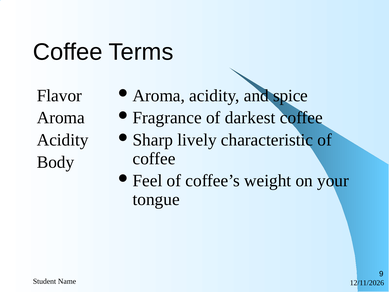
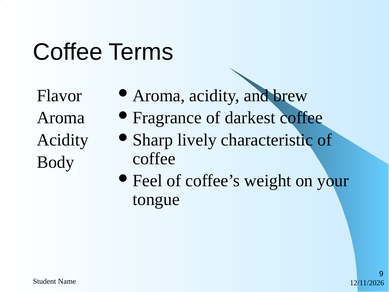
spice: spice -> brew
